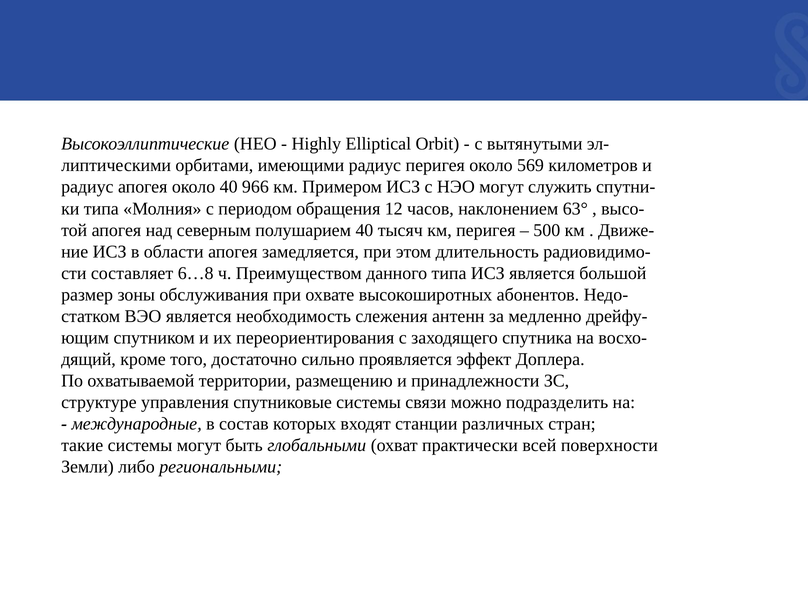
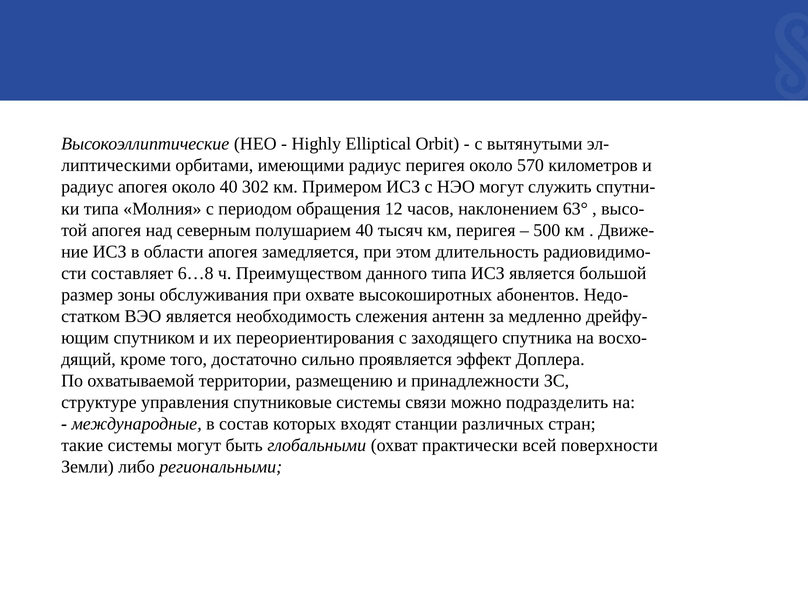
569: 569 -> 570
966: 966 -> 302
